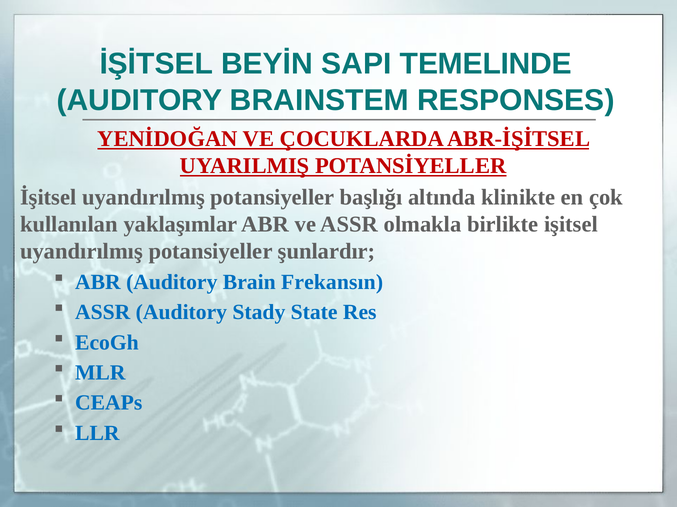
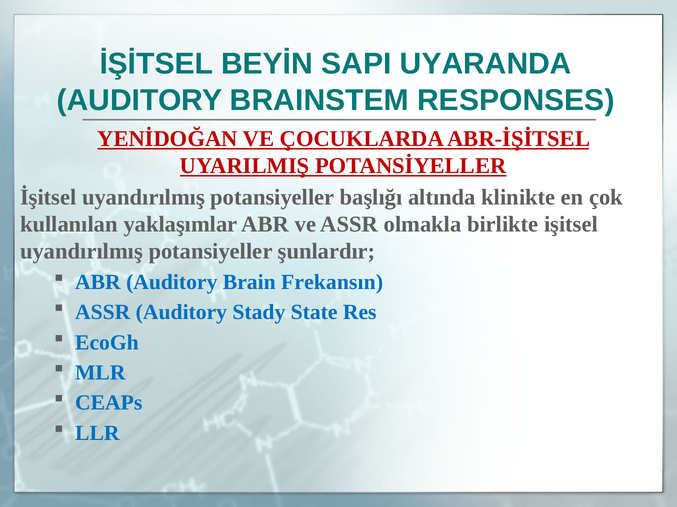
TEMELINDE: TEMELINDE -> UYARANDA
